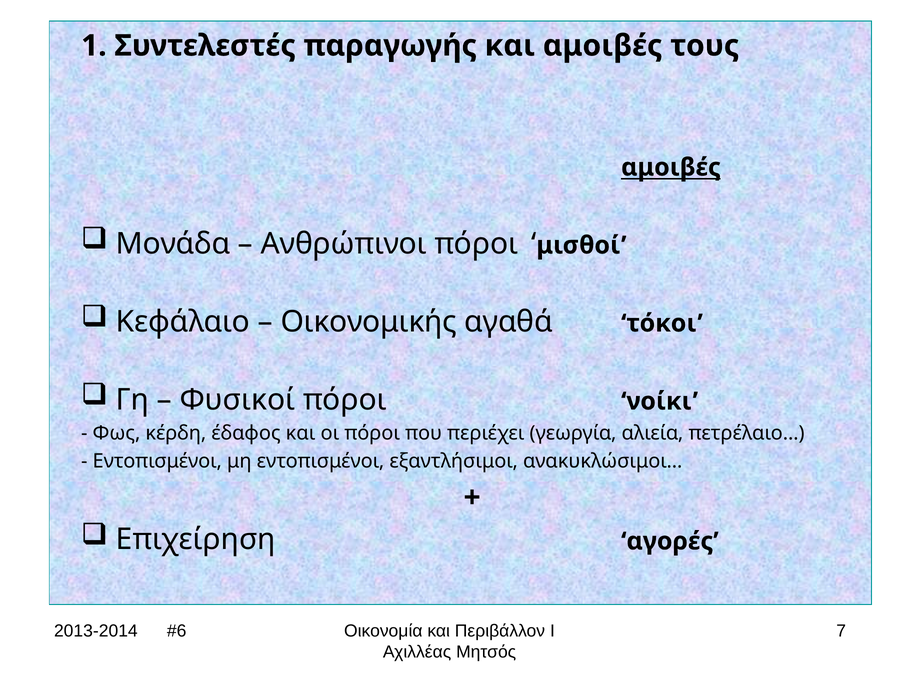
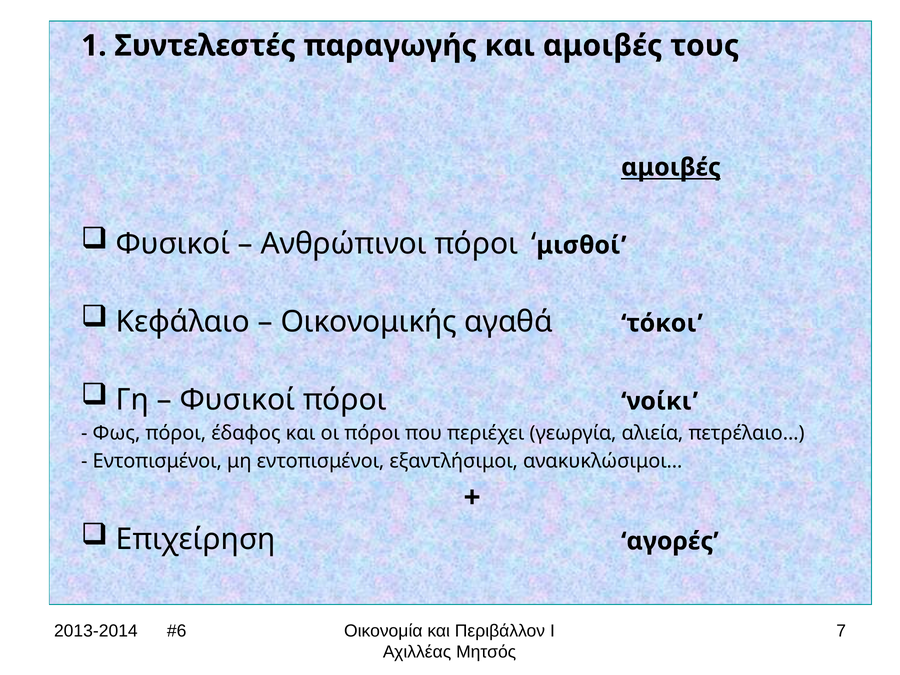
Μονάδα at (173, 244): Μονάδα -> Φυσικοί
Φως κέρδη: κέρδη -> πόροι
